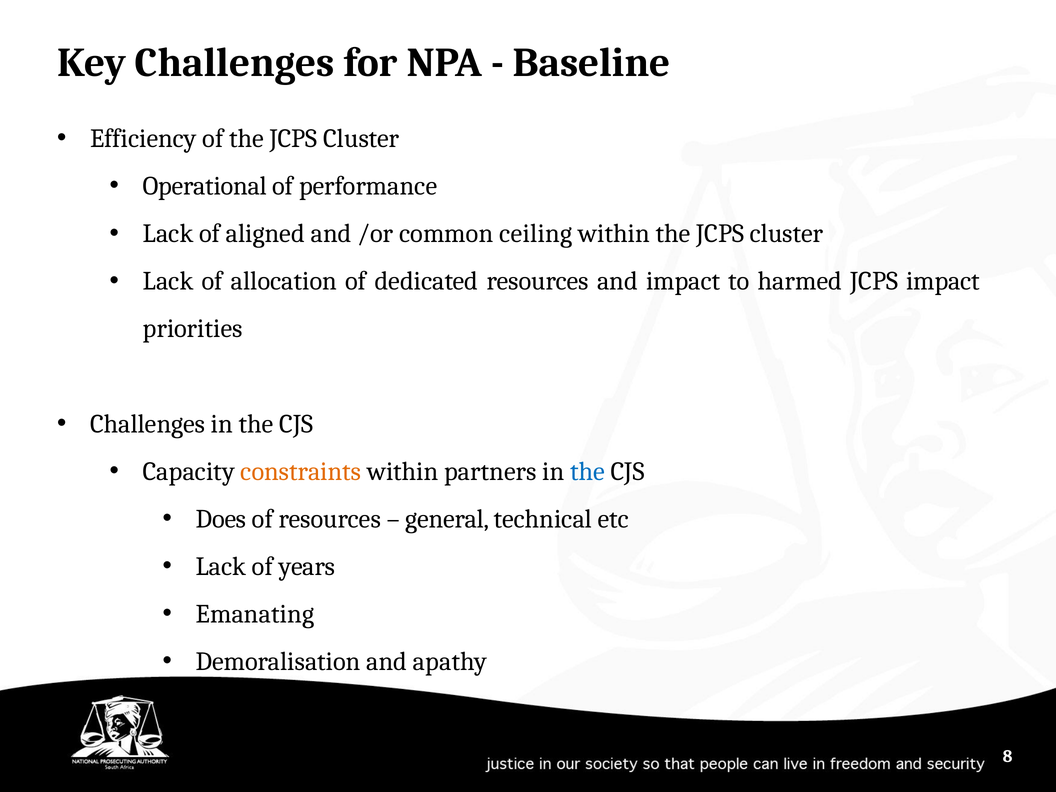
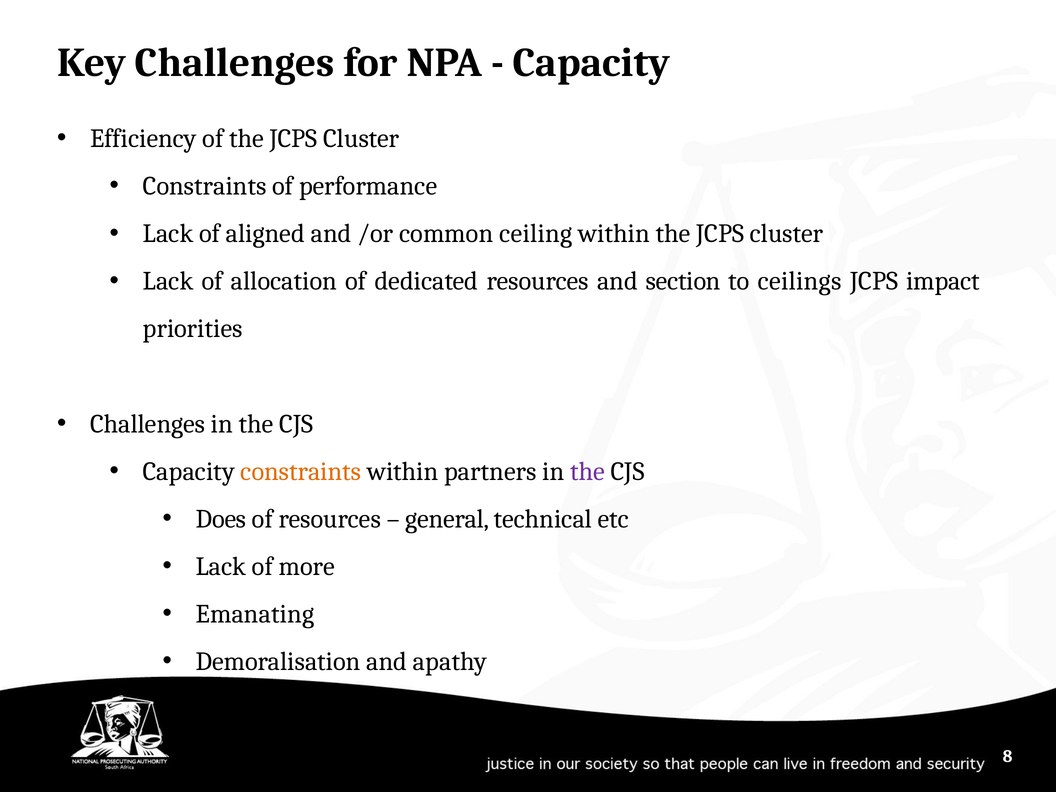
Baseline at (592, 63): Baseline -> Capacity
Operational at (205, 186): Operational -> Constraints
and impact: impact -> section
harmed: harmed -> ceilings
the at (588, 471) colour: blue -> purple
years: years -> more
